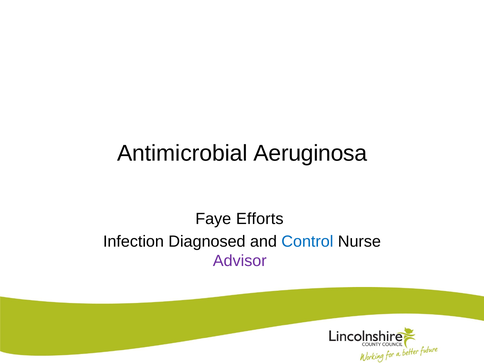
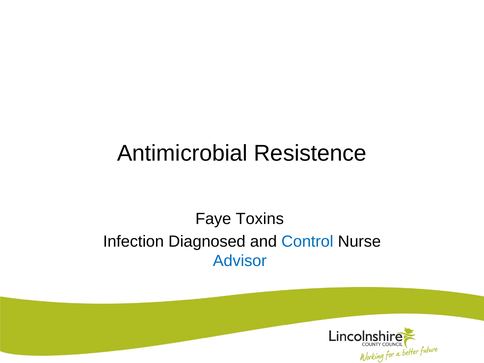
Aeruginosa: Aeruginosa -> Resistence
Efforts: Efforts -> Toxins
Advisor colour: purple -> blue
